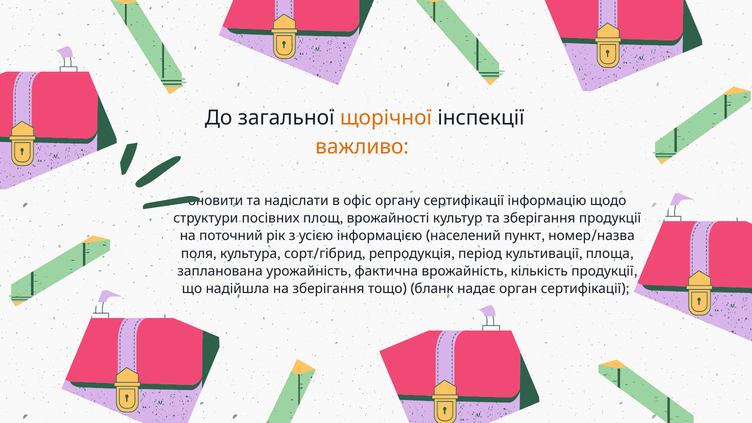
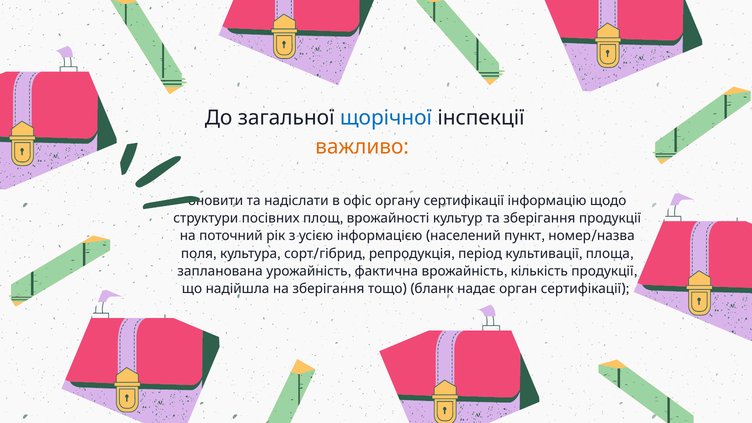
щорічної colour: orange -> blue
